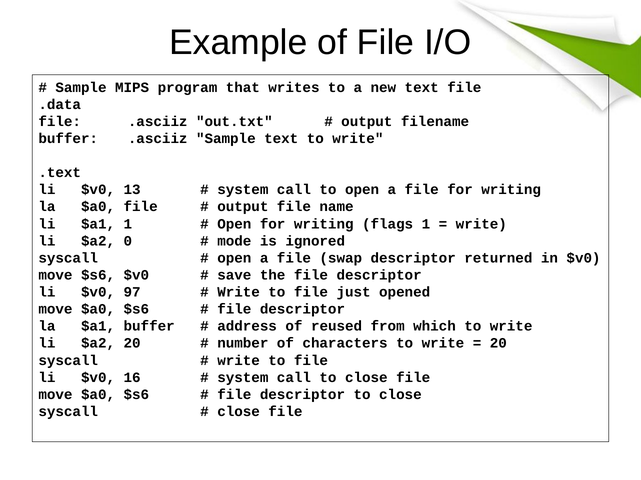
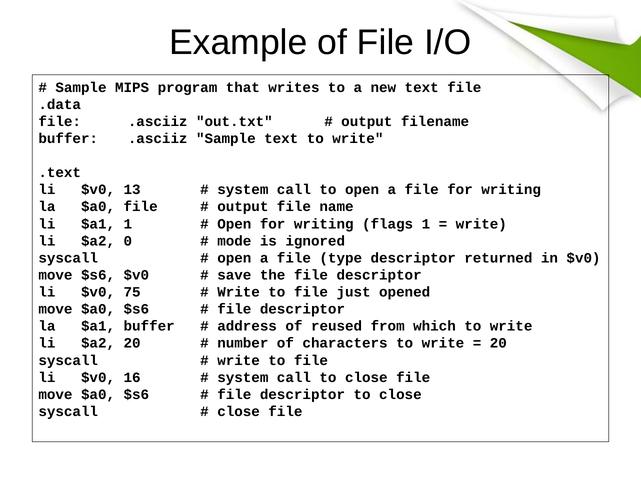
swap: swap -> type
97: 97 -> 75
